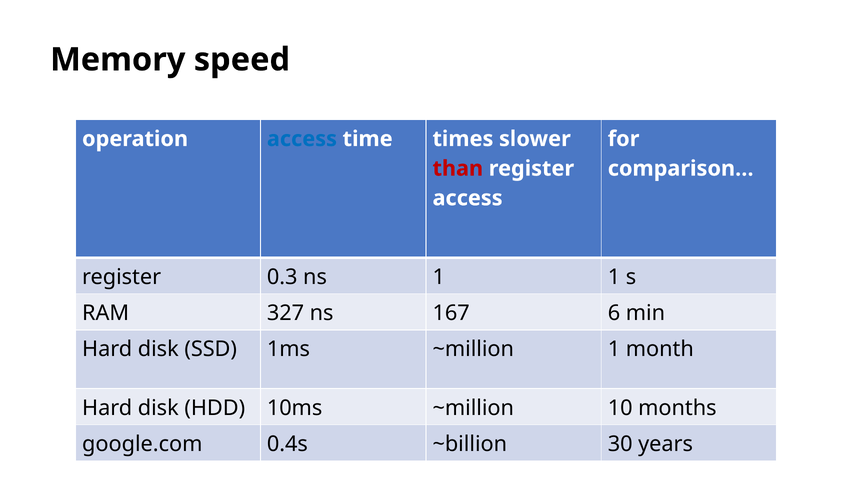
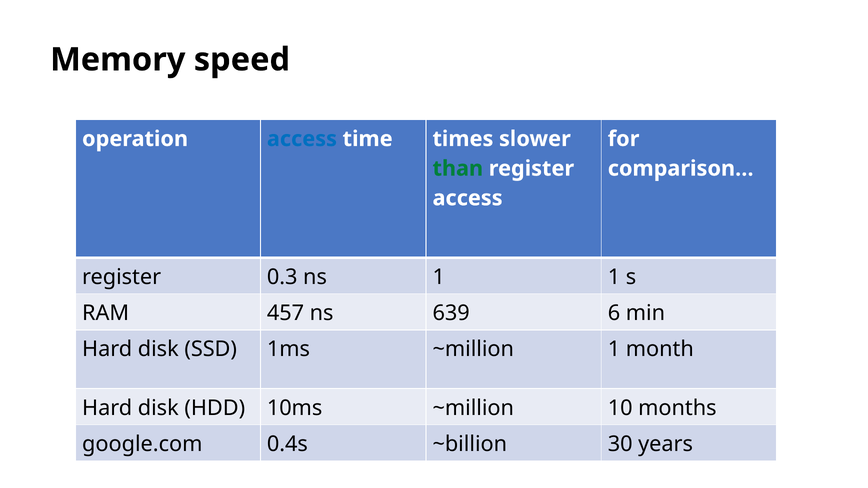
than colour: red -> green
327: 327 -> 457
167: 167 -> 639
